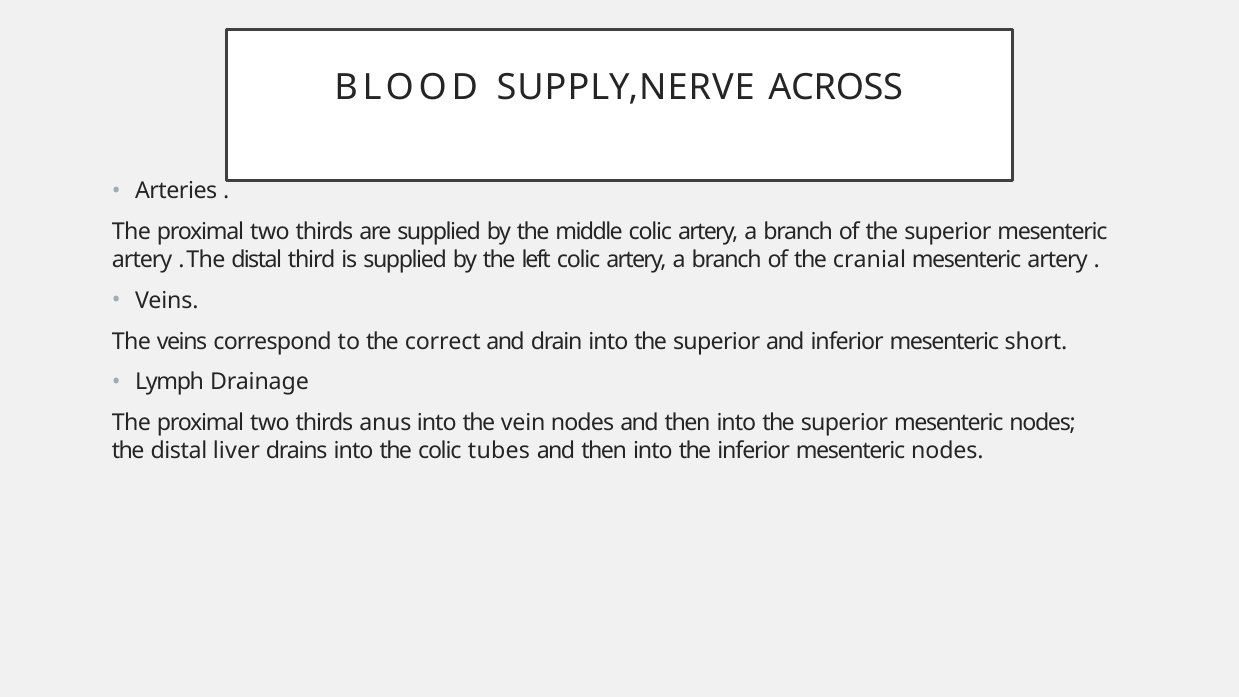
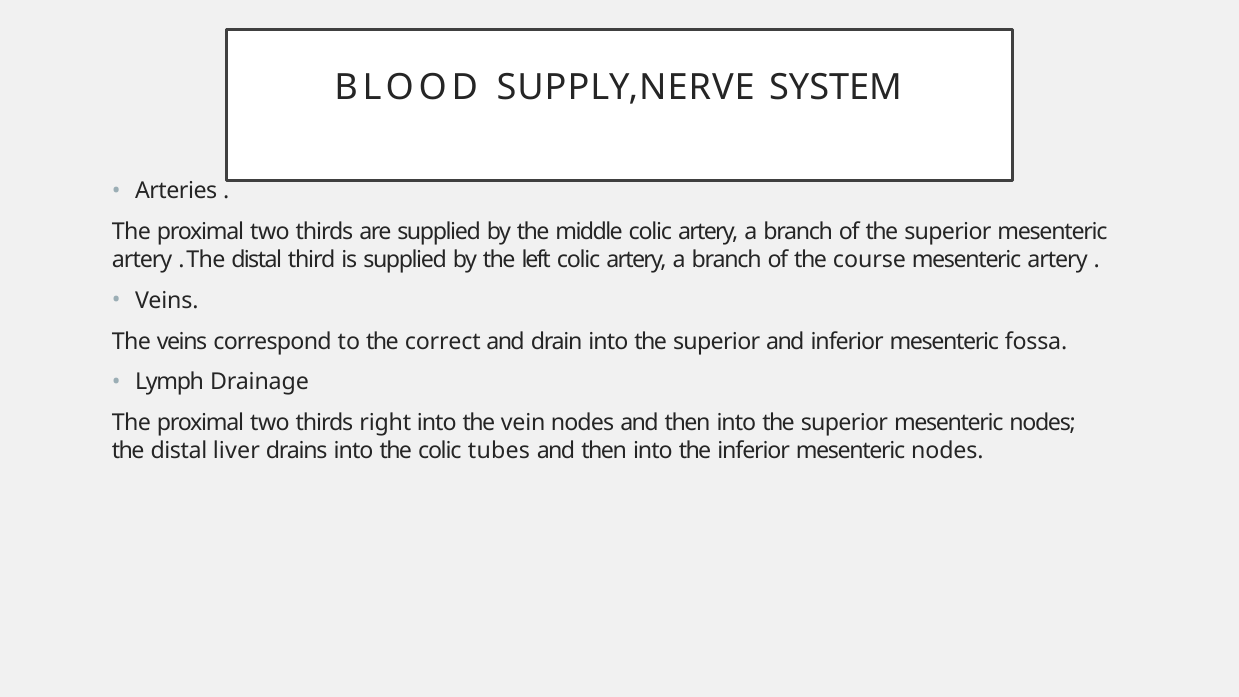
ACROSS: ACROSS -> SYSTEM
cranial: cranial -> course
short: short -> fossa
anus: anus -> right
